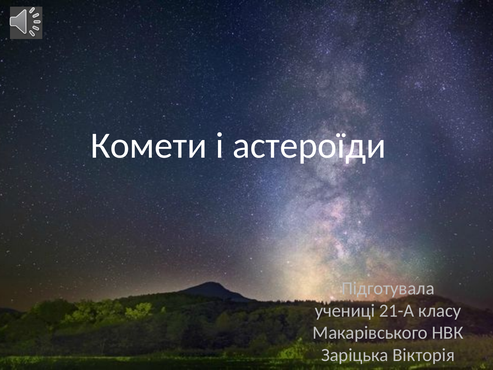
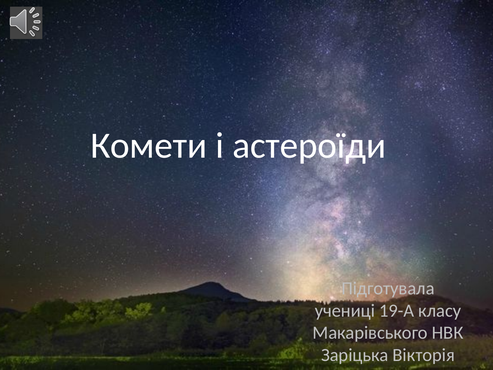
21-А: 21-А -> 19-А
